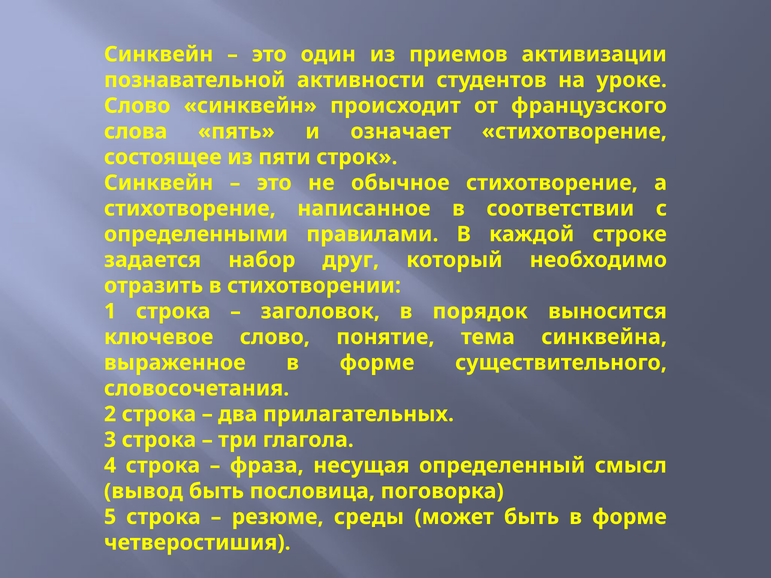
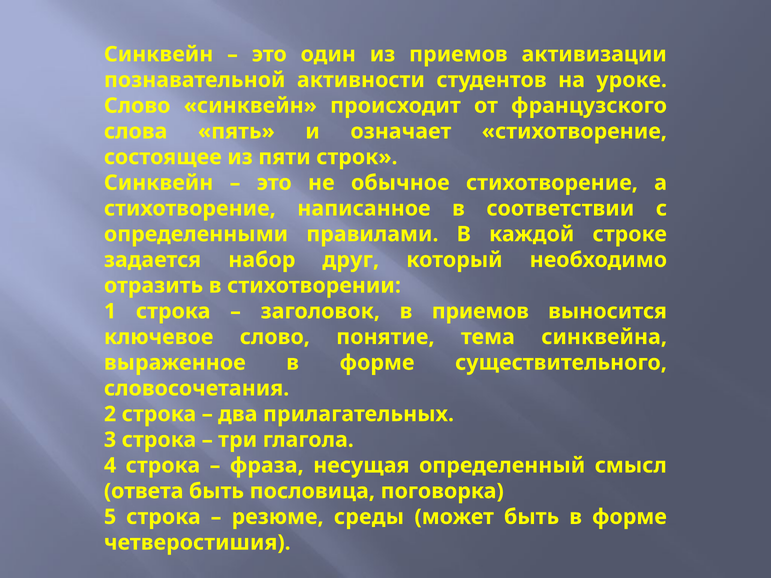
в порядок: порядок -> приемов
вывод: вывод -> ответа
